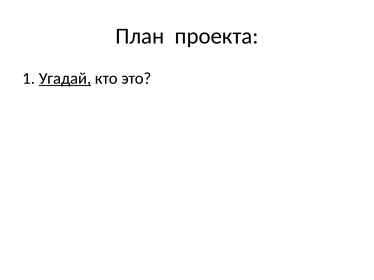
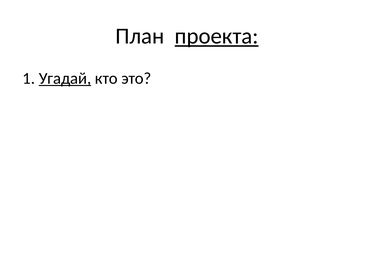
проекта underline: none -> present
